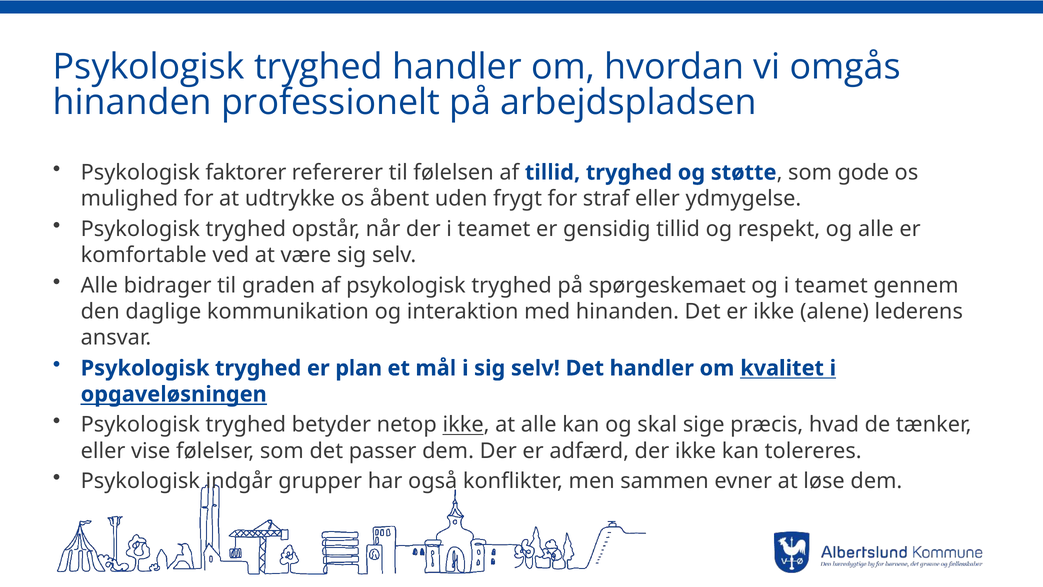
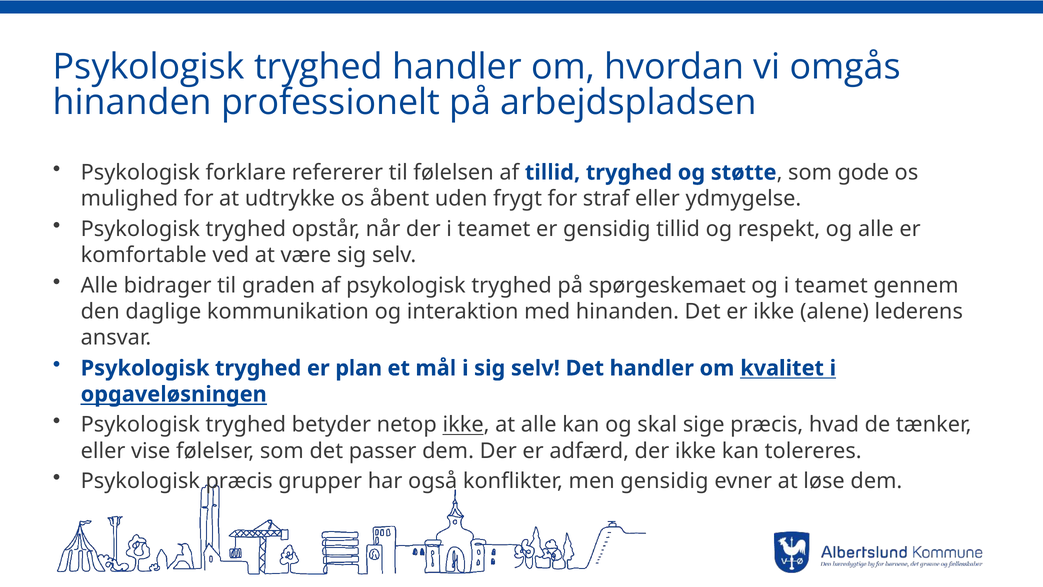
faktorer: faktorer -> forklare
Psykologisk indgår: indgår -> præcis
men sammen: sammen -> gensidig
